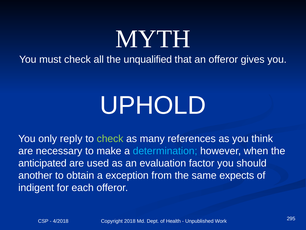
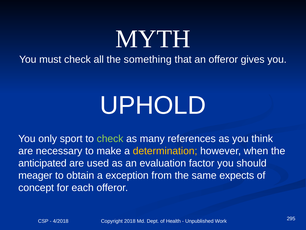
unqualified: unqualified -> something
reply: reply -> sport
determination colour: light blue -> yellow
another: another -> meager
indigent: indigent -> concept
